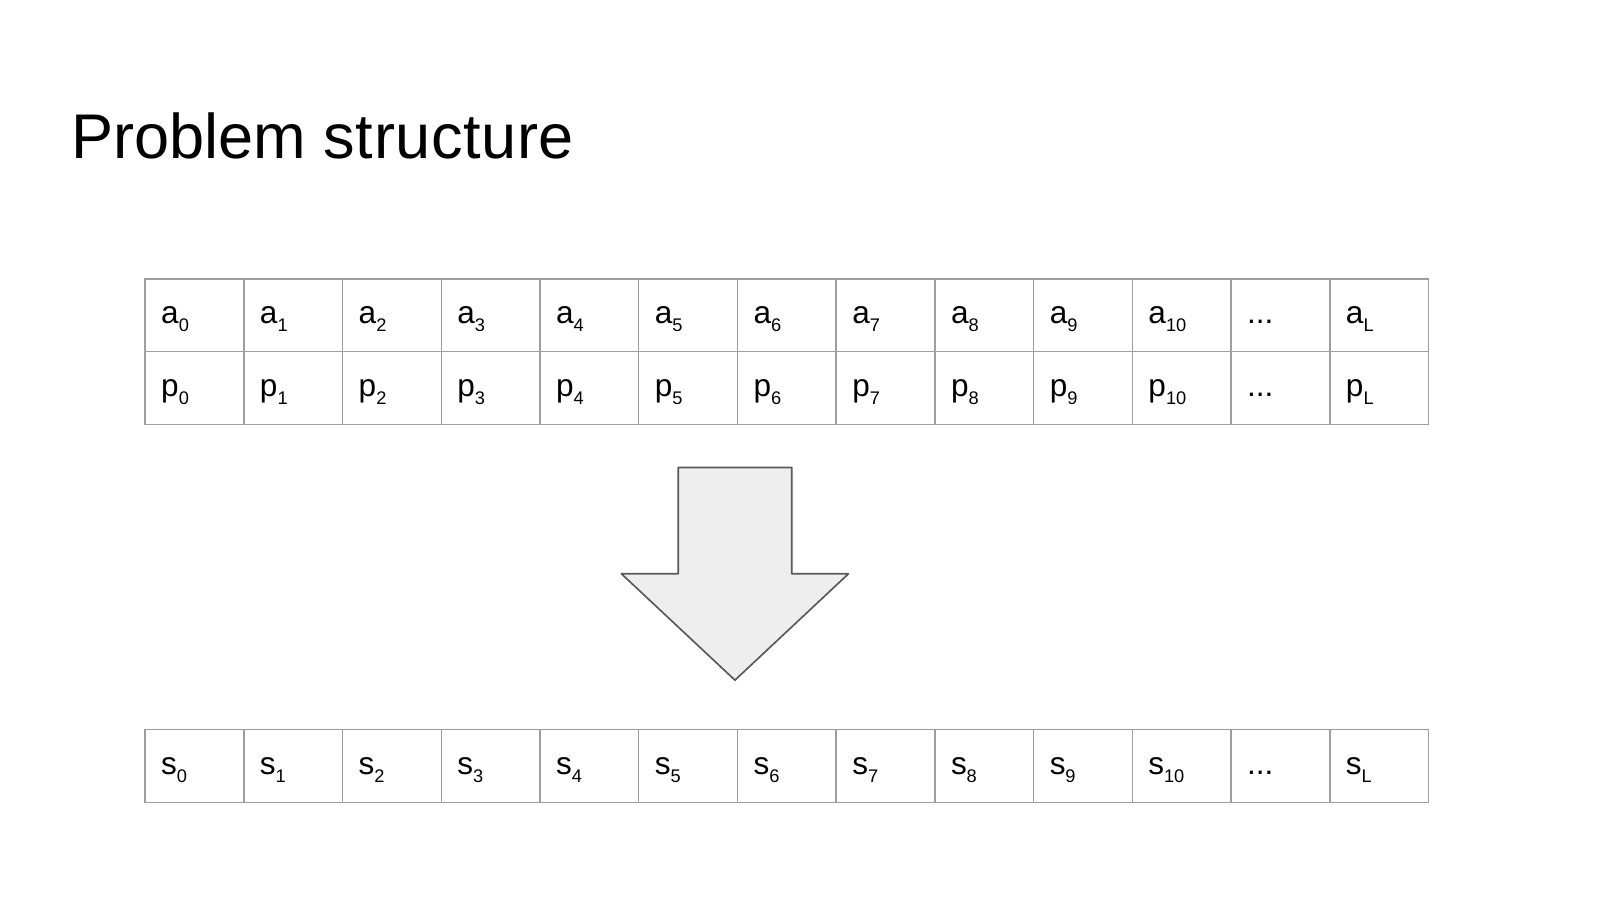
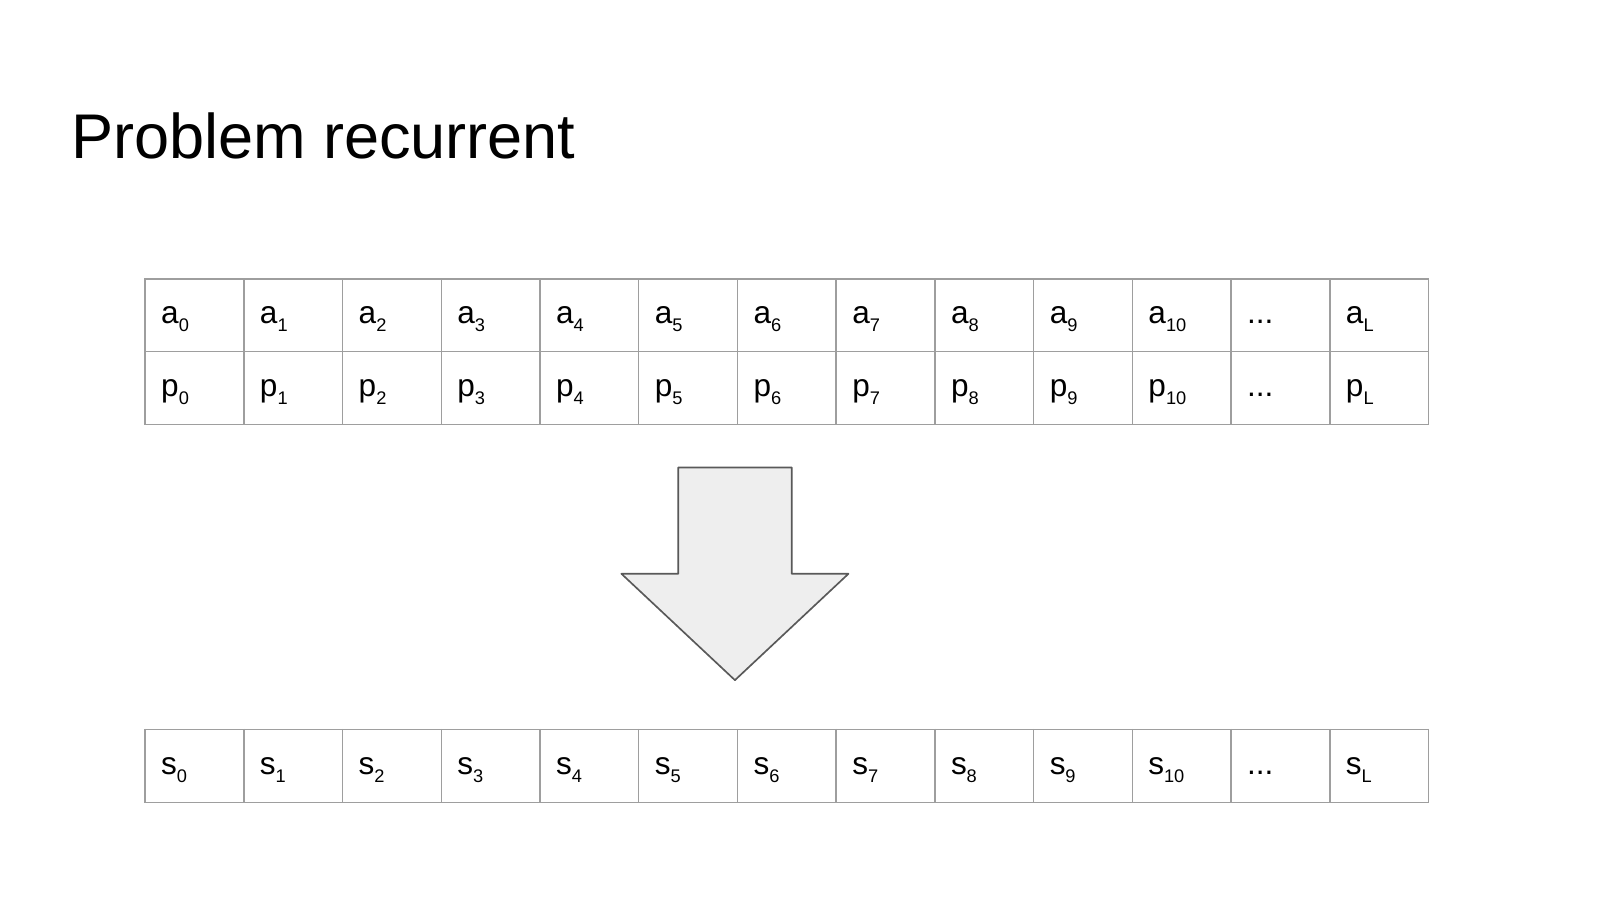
structure: structure -> recurrent
